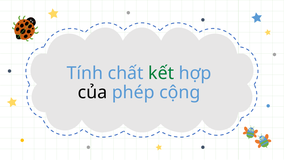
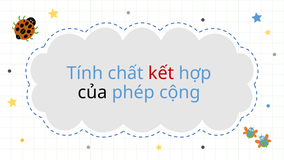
kết colour: green -> red
